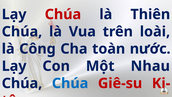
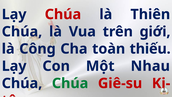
loài: loài -> giới
nước: nước -> thiếu
Chúa at (70, 83) colour: blue -> green
